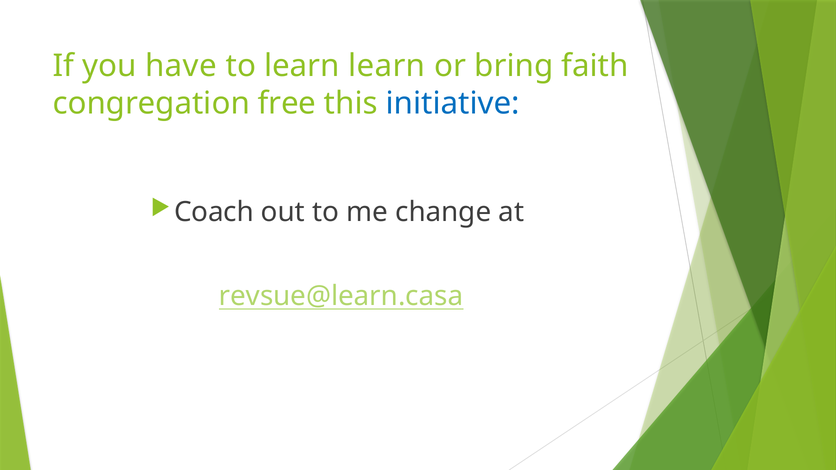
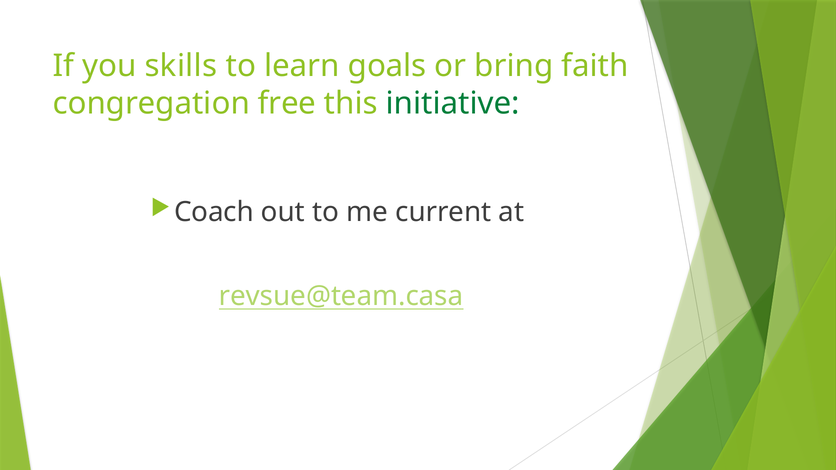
have: have -> skills
learn learn: learn -> goals
initiative colour: blue -> green
change: change -> current
revsue@learn.casa: revsue@learn.casa -> revsue@team.casa
